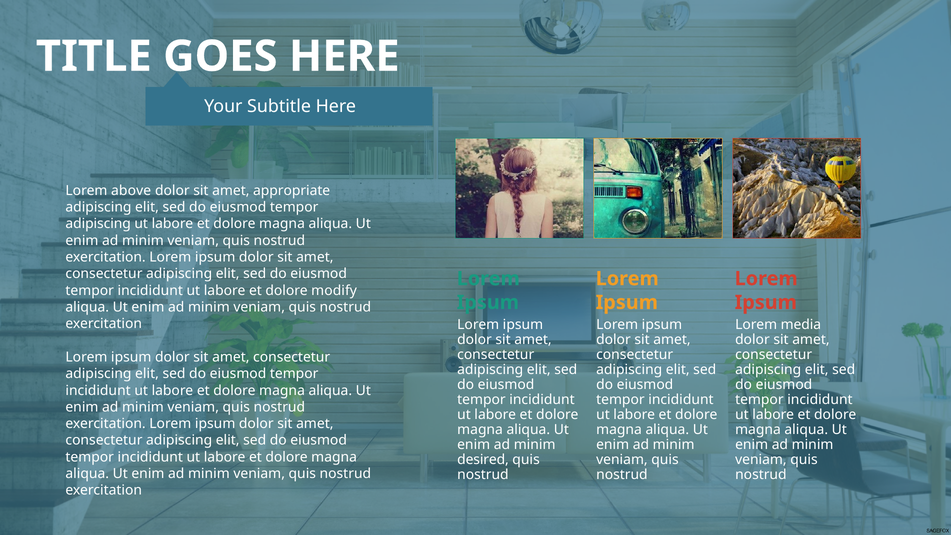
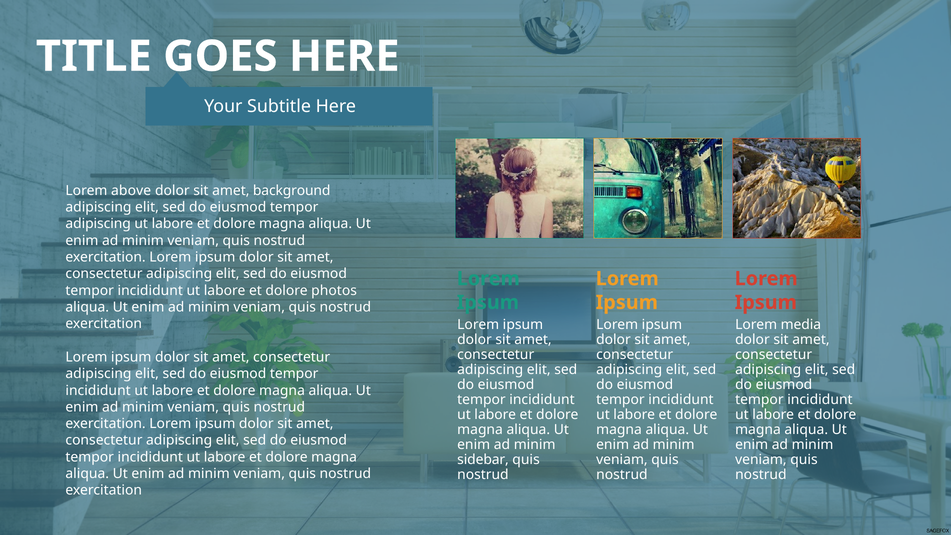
appropriate: appropriate -> background
modify: modify -> photos
desired: desired -> sidebar
